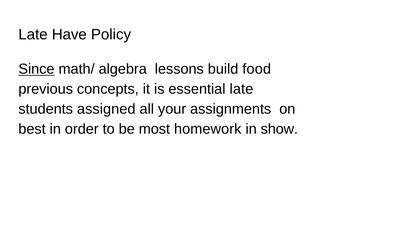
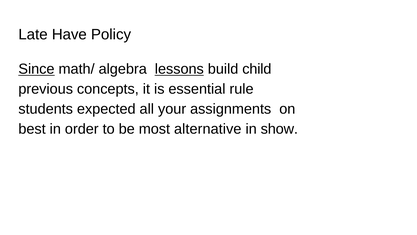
lessons underline: none -> present
food: food -> child
essential late: late -> rule
assigned: assigned -> expected
homework: homework -> alternative
